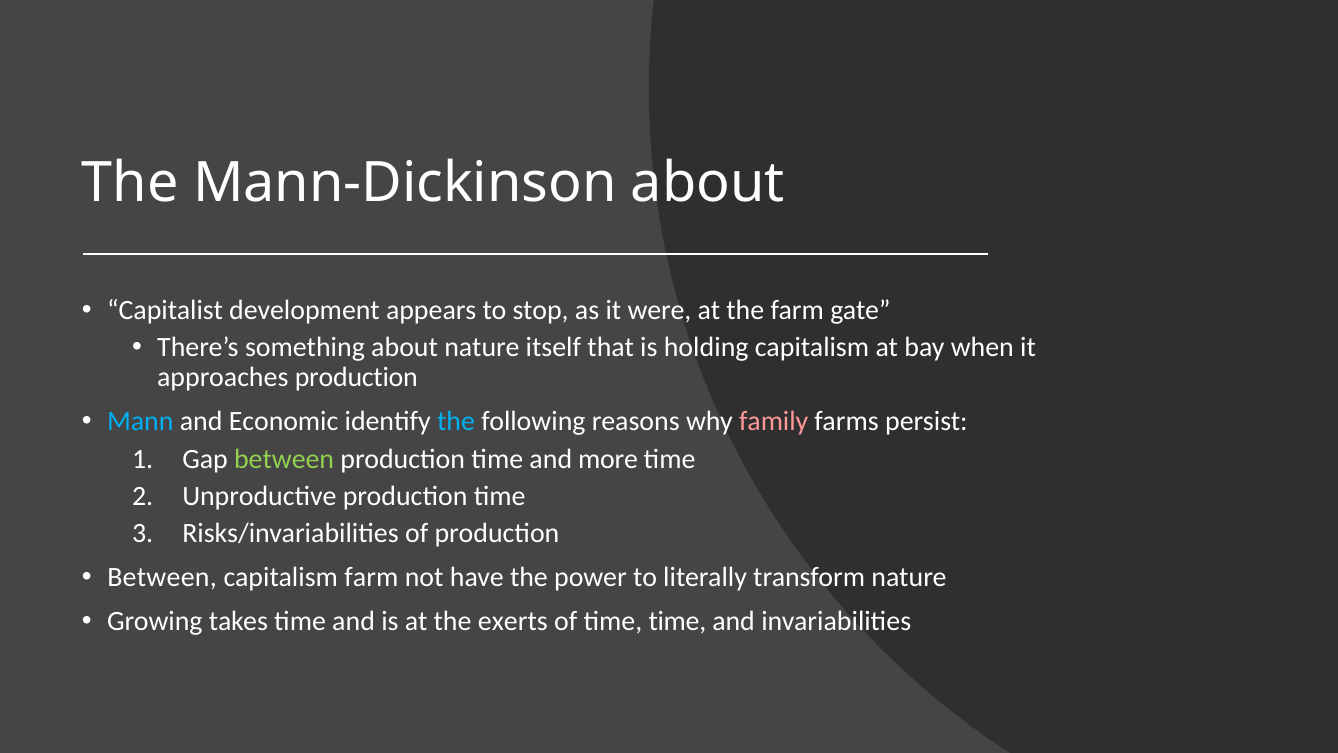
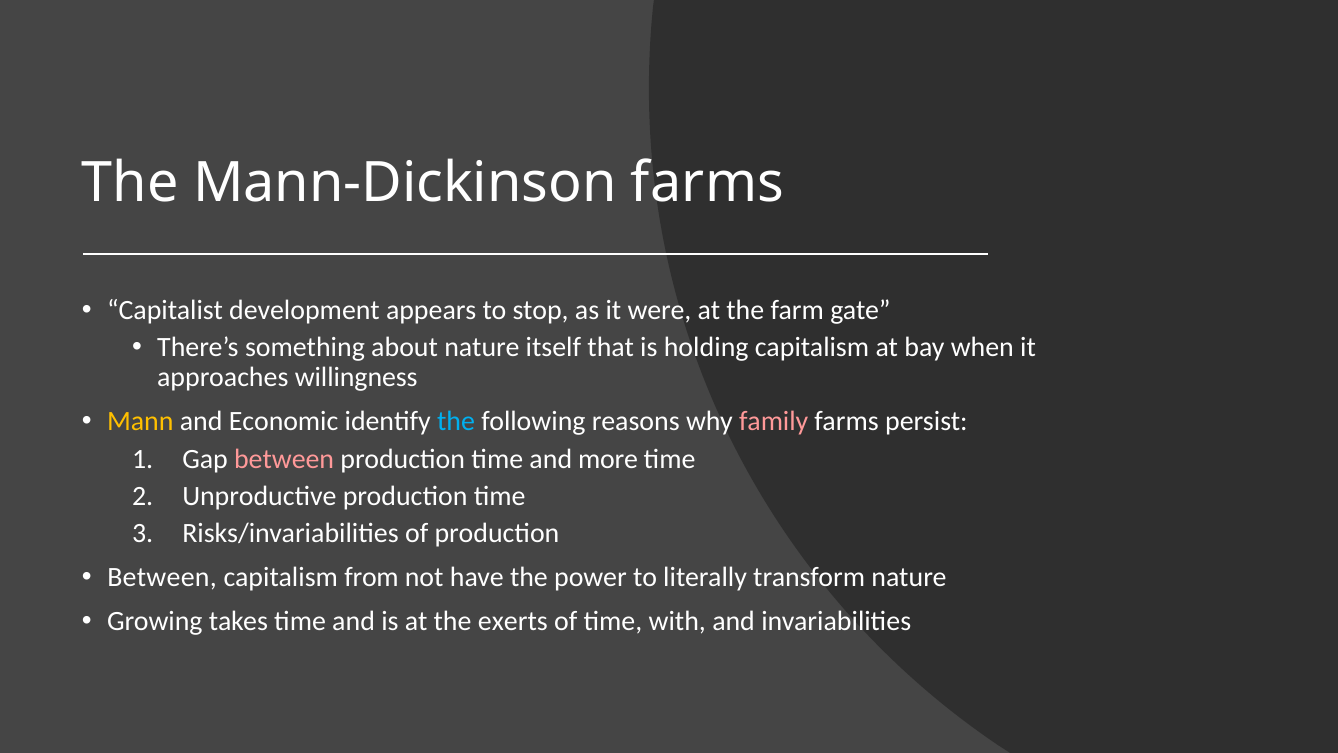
Mann-Dickinson about: about -> farms
approaches production: production -> willingness
Mann colour: light blue -> yellow
between at (284, 459) colour: light green -> pink
capitalism farm: farm -> from
time time: time -> with
